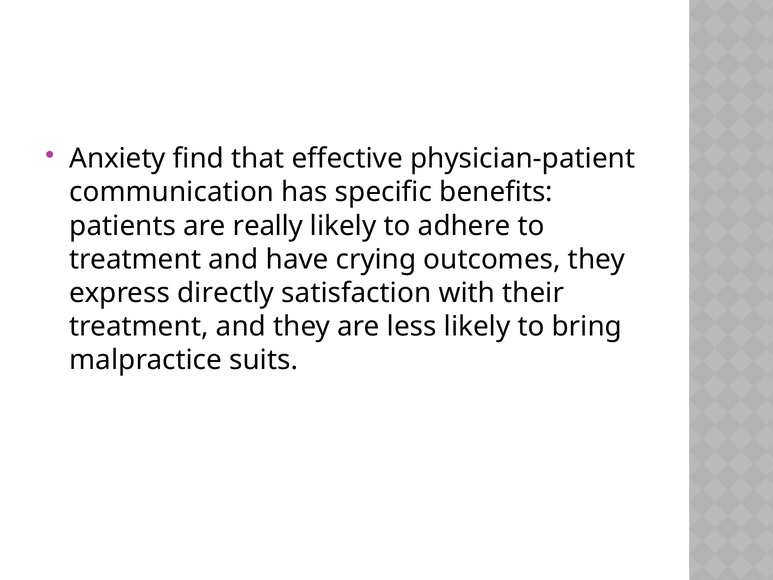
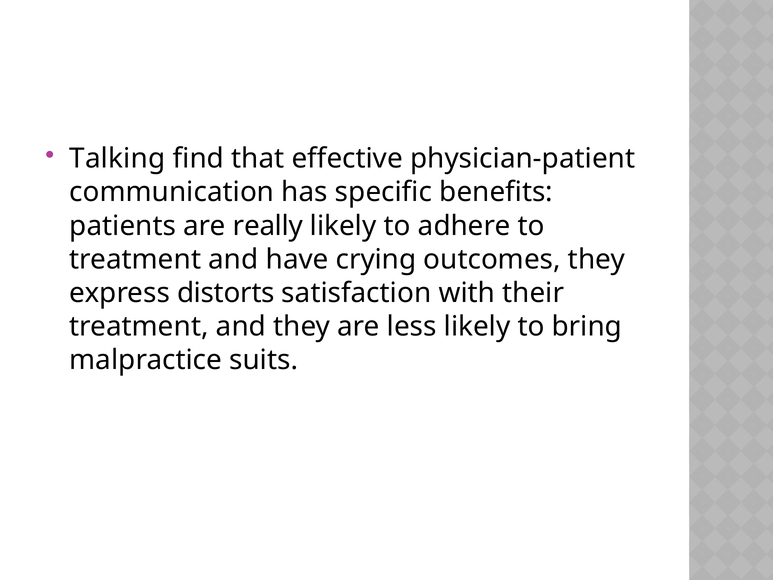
Anxiety: Anxiety -> Talking
directly: directly -> distorts
